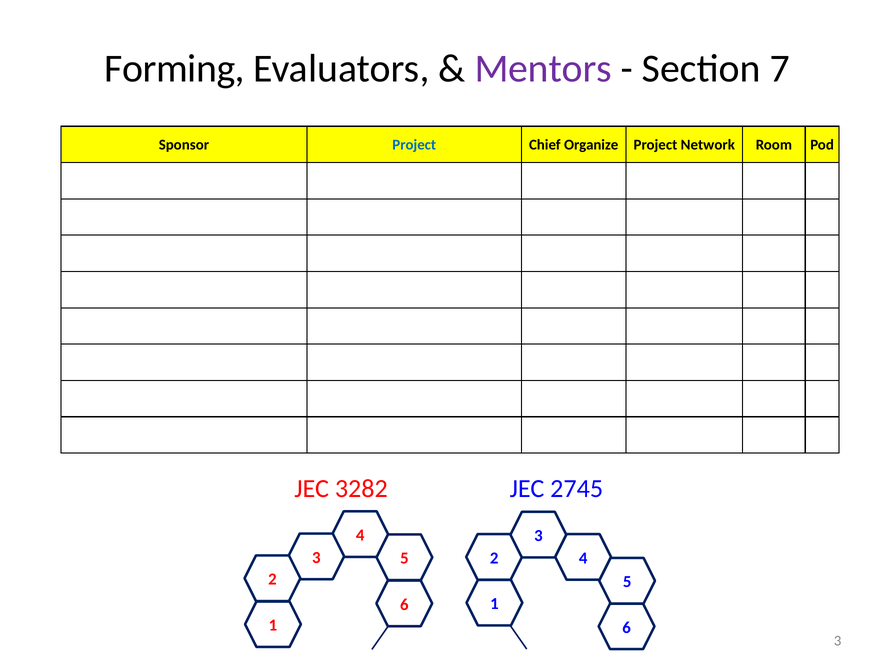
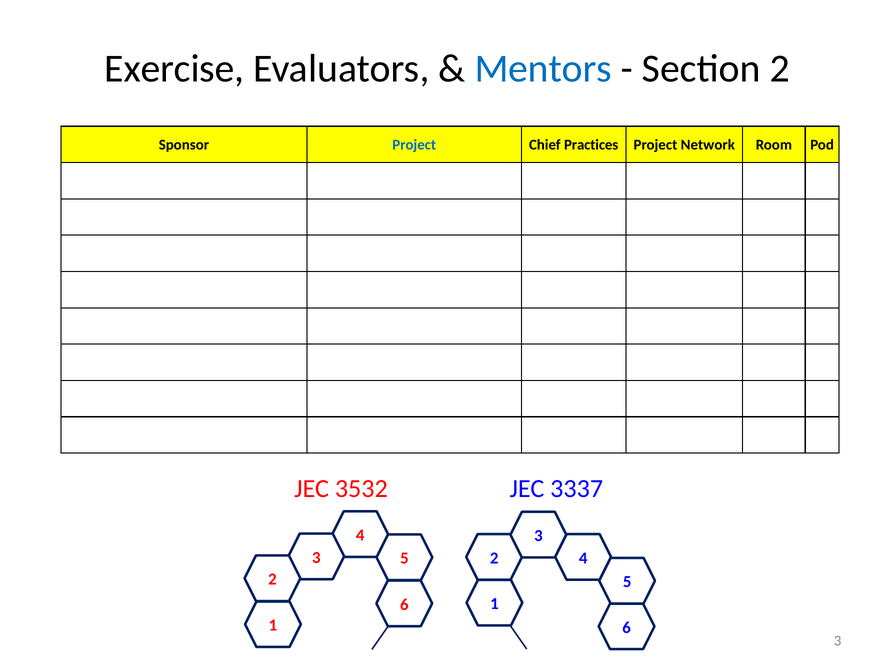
Forming: Forming -> Exercise
Mentors colour: purple -> blue
Section 7: 7 -> 2
Organize: Organize -> Practices
3282: 3282 -> 3532
2745: 2745 -> 3337
